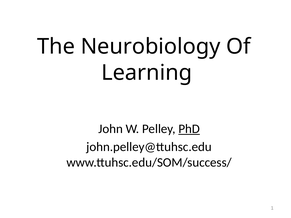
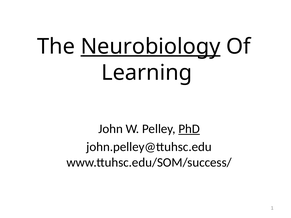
Neurobiology underline: none -> present
